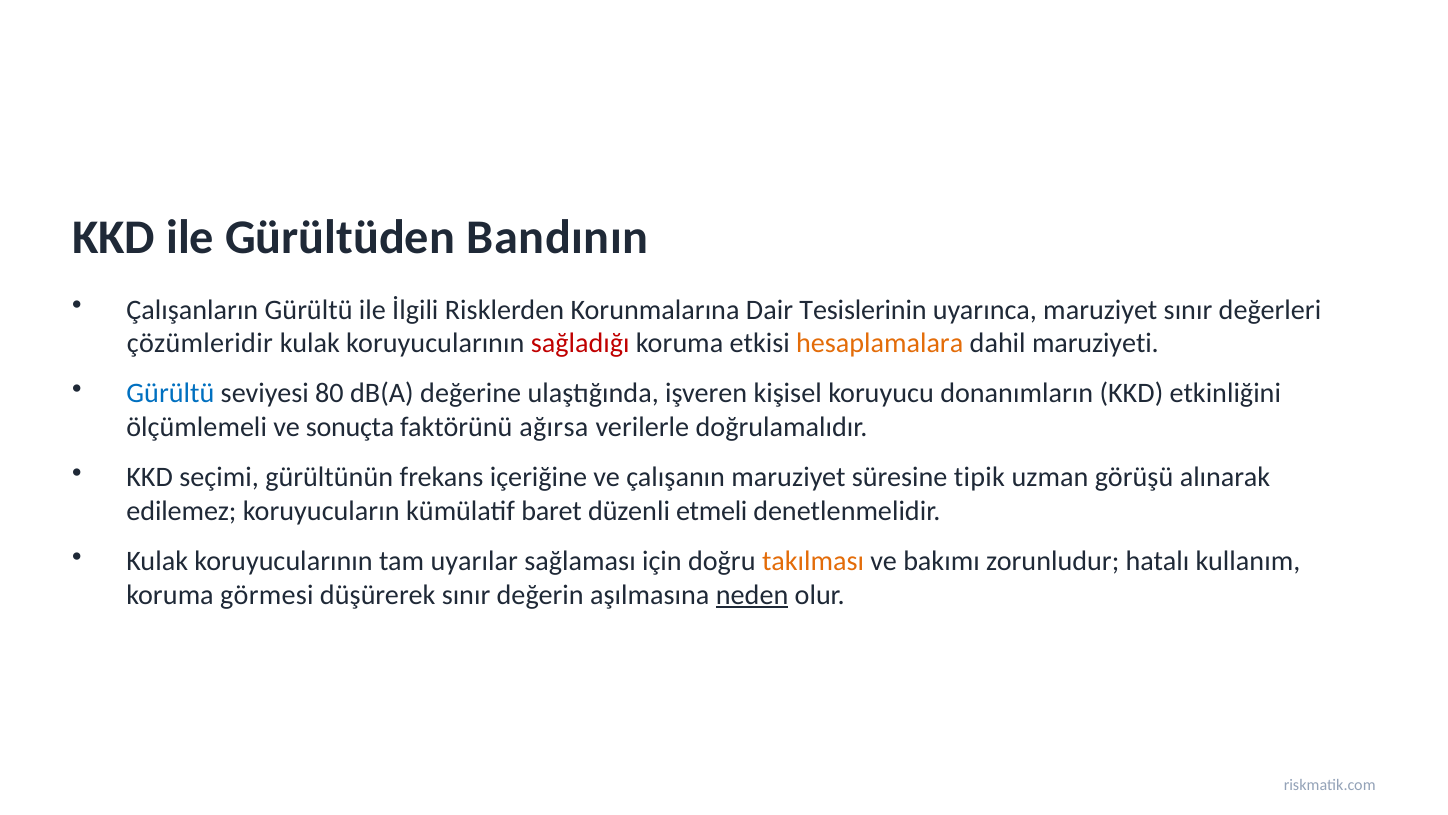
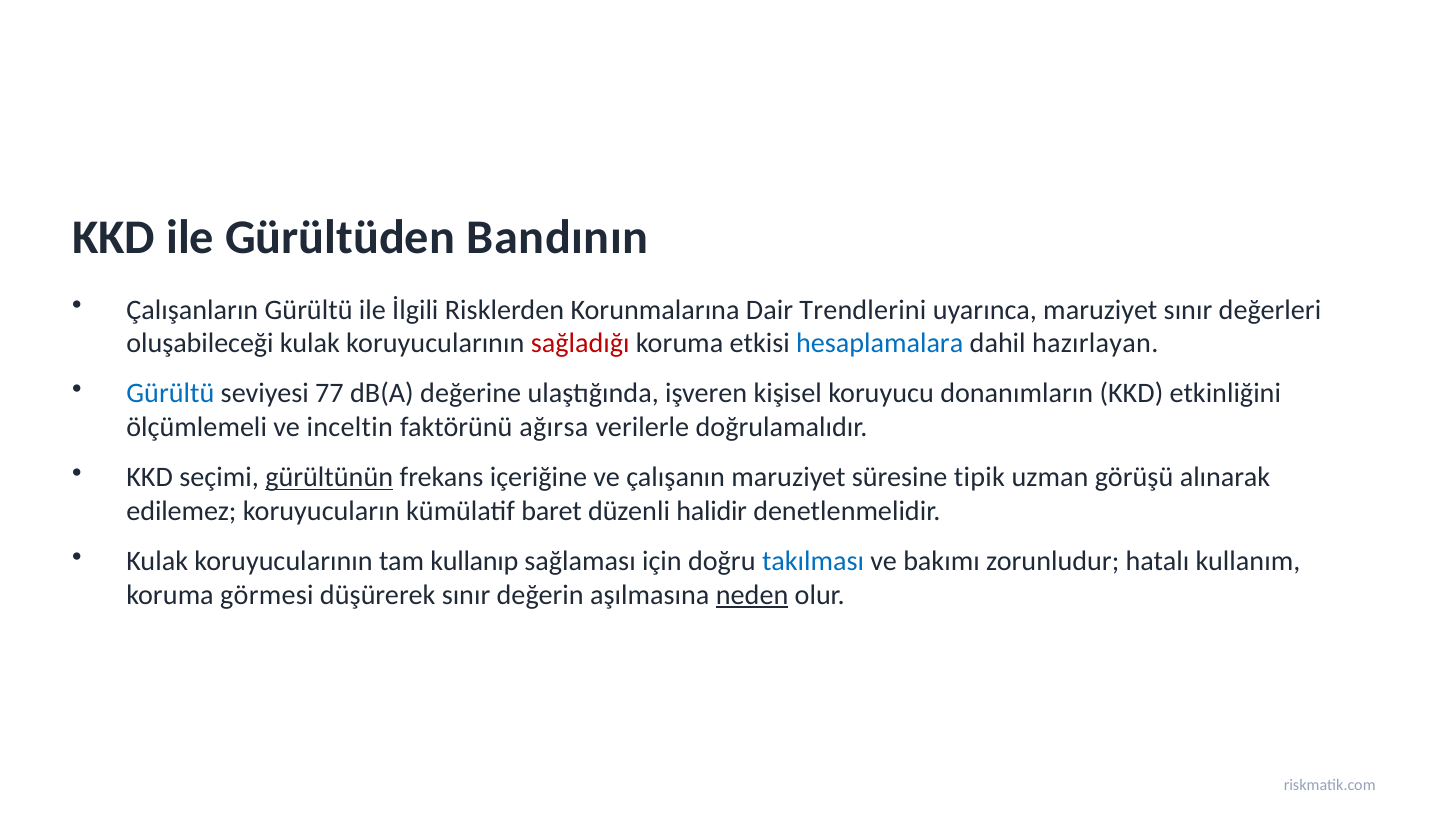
Tesislerinin: Tesislerinin -> Trendlerini
çözümleridir: çözümleridir -> oluşabileceği
hesaplamalara colour: orange -> blue
maruziyeti: maruziyeti -> hazırlayan
80: 80 -> 77
sonuçta: sonuçta -> inceltin
gürültünün underline: none -> present
etmeli: etmeli -> halidir
uyarılar: uyarılar -> kullanıp
takılması colour: orange -> blue
